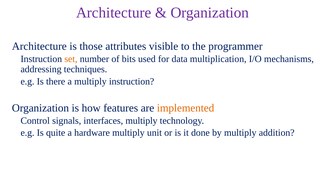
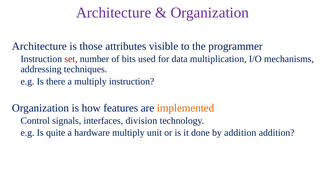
set colour: orange -> red
interfaces multiply: multiply -> division
by multiply: multiply -> addition
